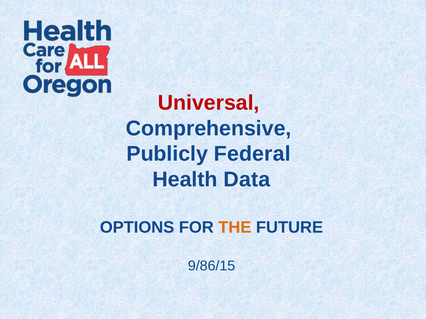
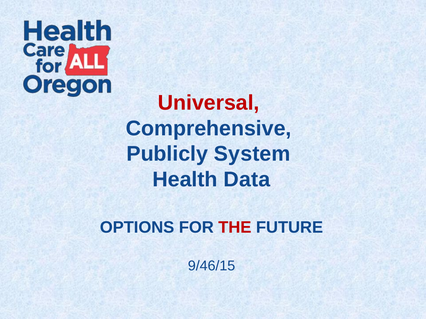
Federal: Federal -> System
THE colour: orange -> red
9/86/15: 9/86/15 -> 9/46/15
